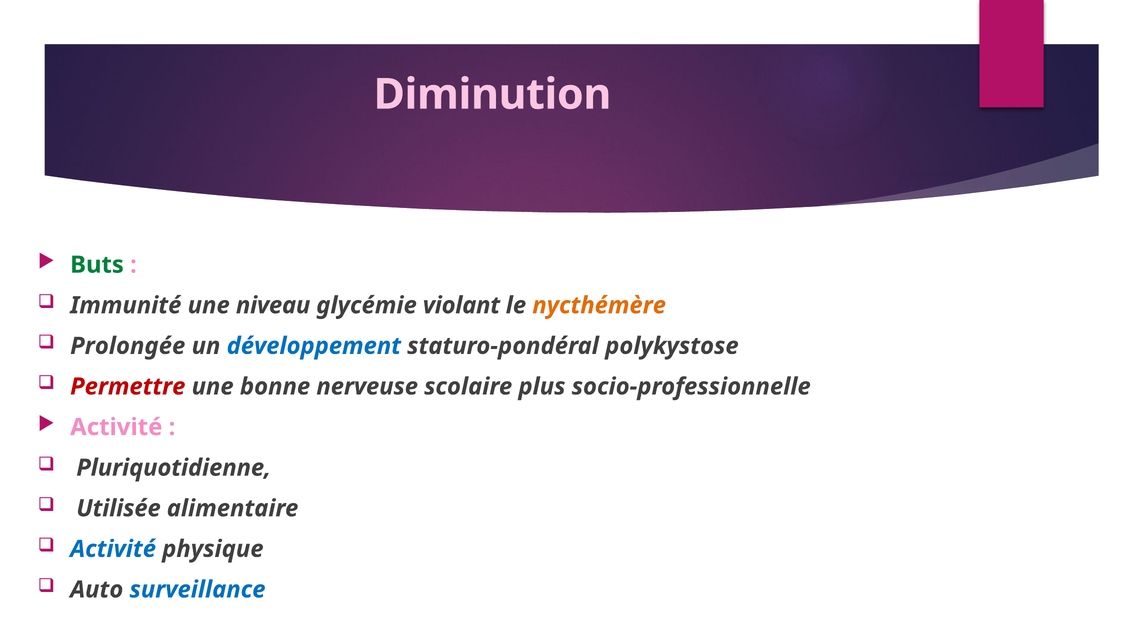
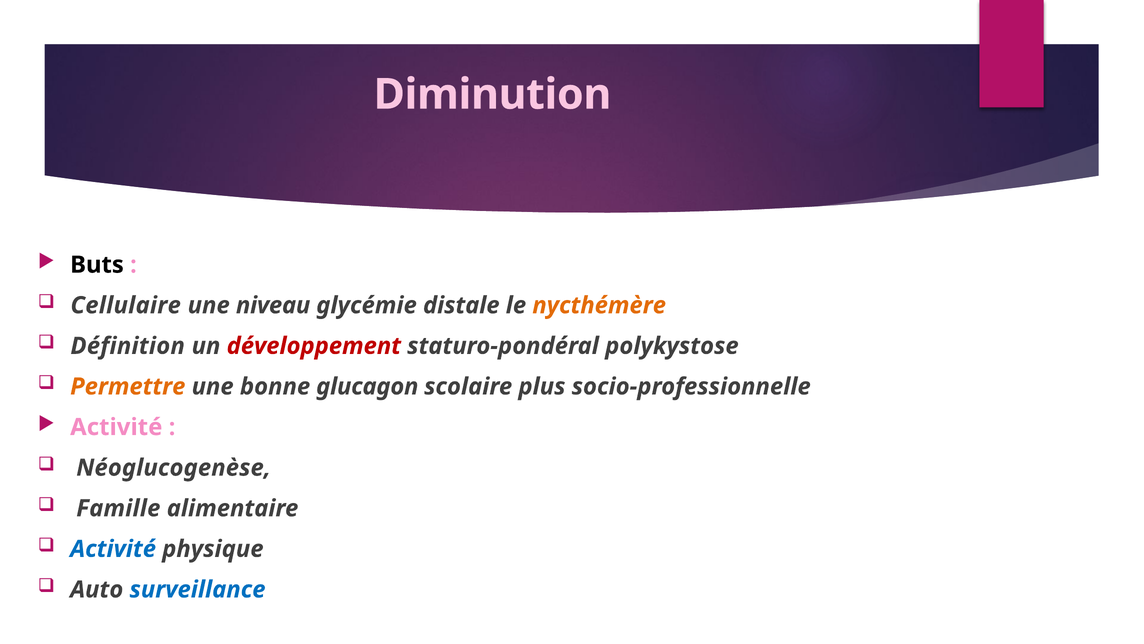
Buts colour: green -> black
Immunité: Immunité -> Cellulaire
violant: violant -> distale
Prolongée: Prolongée -> Définition
développement colour: blue -> red
Permettre colour: red -> orange
nerveuse: nerveuse -> glucagon
Pluriquotidienne: Pluriquotidienne -> Néoglucogenèse
Utilisée: Utilisée -> Famille
